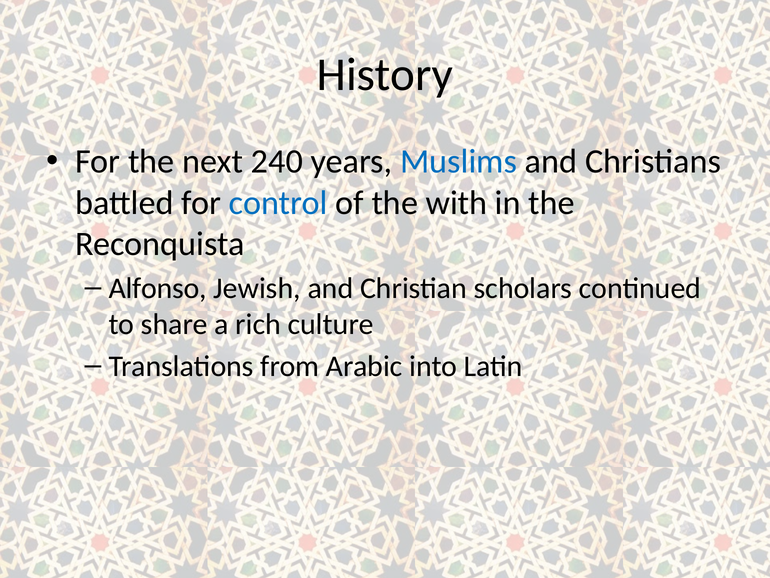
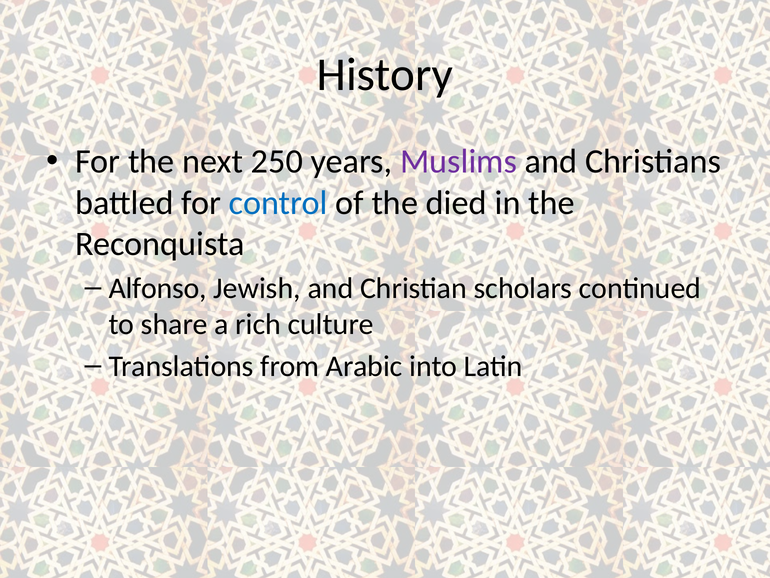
240: 240 -> 250
Muslims colour: blue -> purple
with: with -> died
